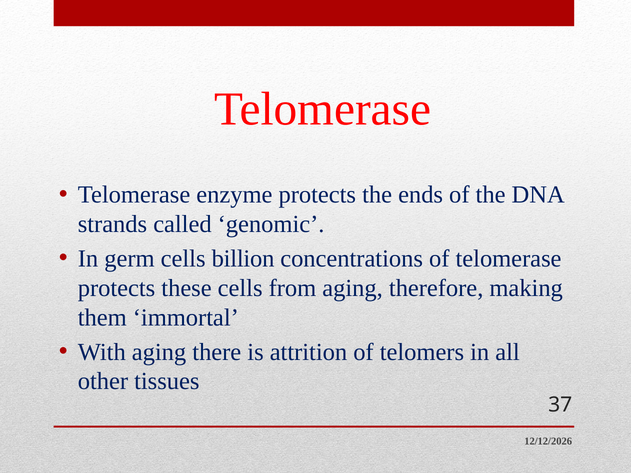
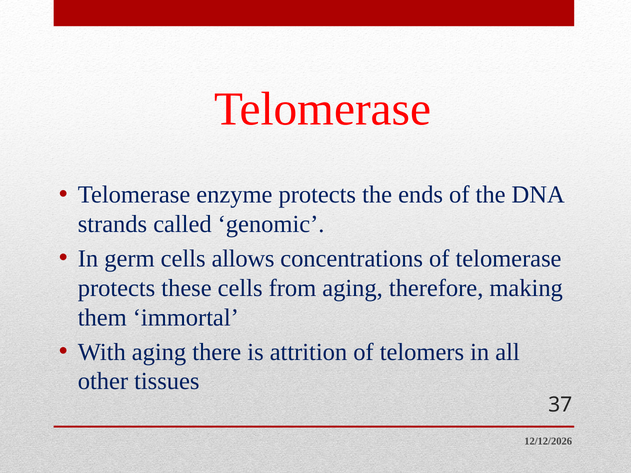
billion: billion -> allows
